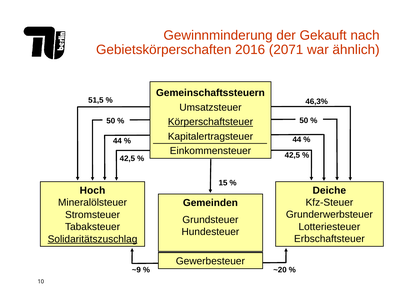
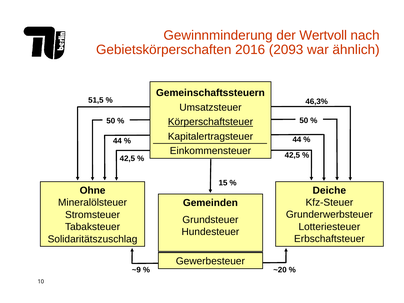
Gekauft: Gekauft -> Wertvoll
2071: 2071 -> 2093
Hoch: Hoch -> Ohne
Solidaritätszuschlag underline: present -> none
